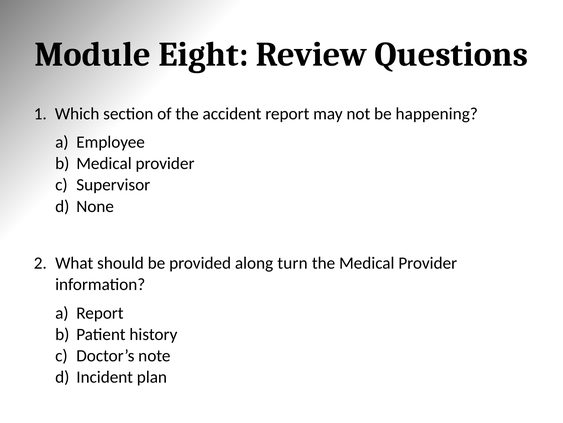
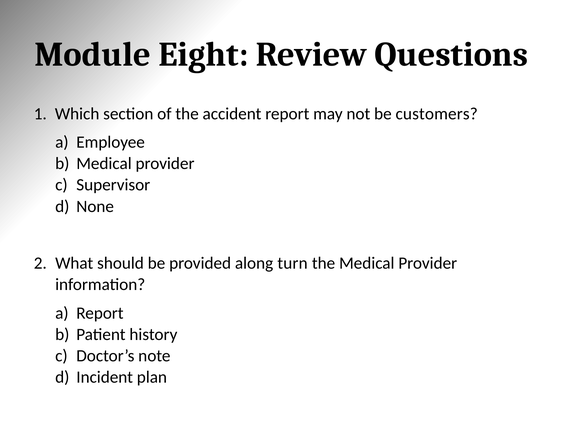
happening: happening -> customers
